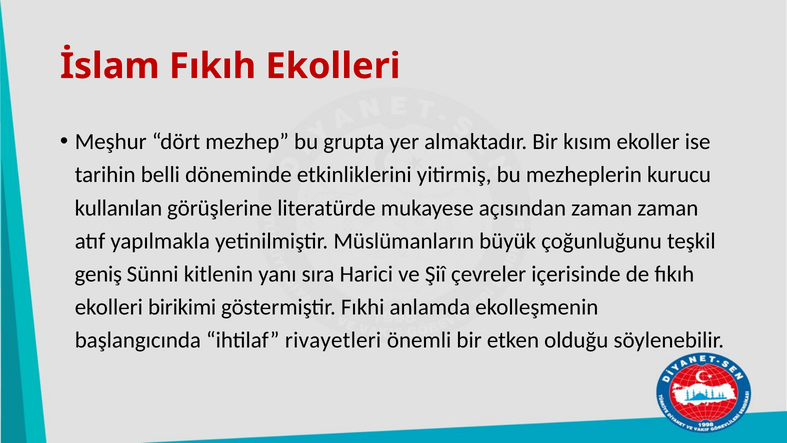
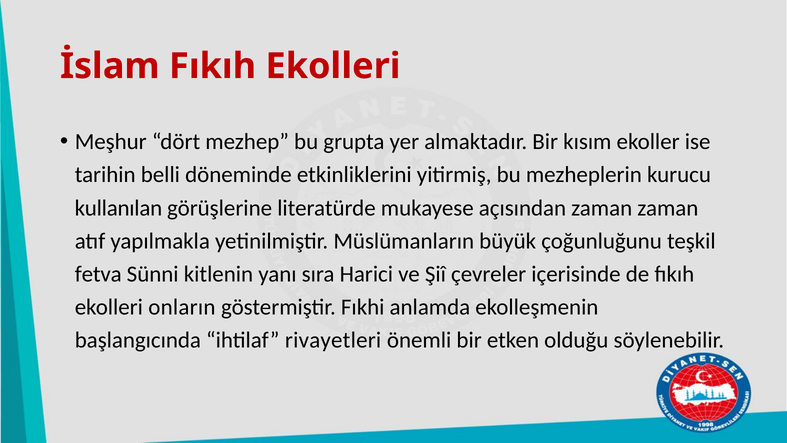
geniş: geniş -> fetva
birikimi: birikimi -> onların
